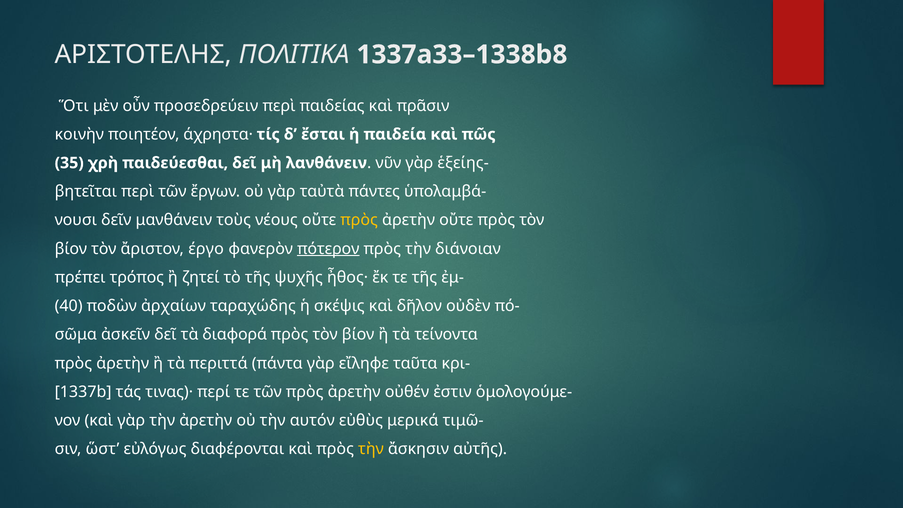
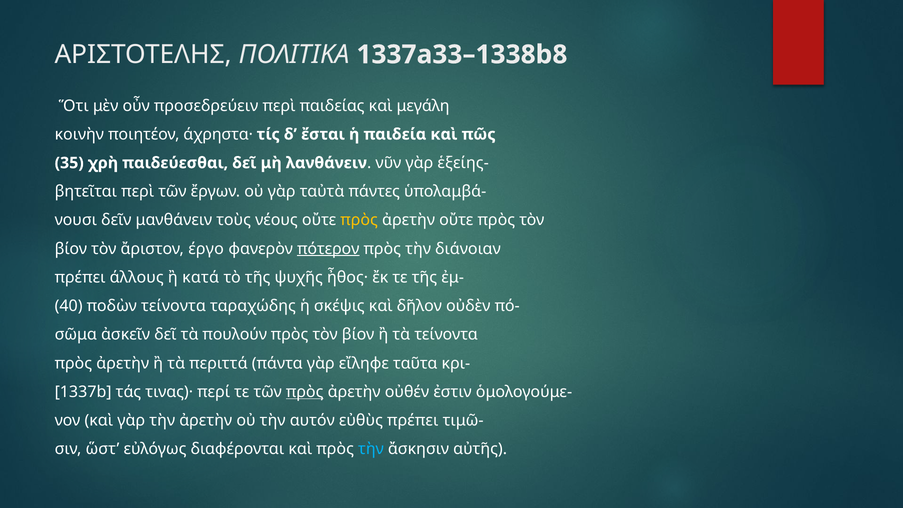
πρᾶσιν: πρᾶσιν -> μεγάλη
τρόπος: τρόπος -> άλλους
ζητεί: ζητεί -> κατά
ποδὼν ἀρχαίων: ἀρχαίων -> τείνοντα
διαφορά: διαφορά -> πουλούν
πρὸς at (305, 392) underline: none -> present
εὐθὺς μερικά: μερικά -> πρέπει
τὴν at (371, 449) colour: yellow -> light blue
